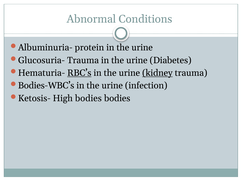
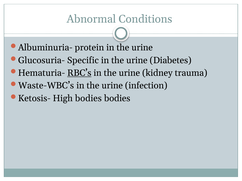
Glucosuria- Trauma: Trauma -> Specific
kidney underline: present -> none
Bodies-WBC’s: Bodies-WBC’s -> Waste-WBC’s
